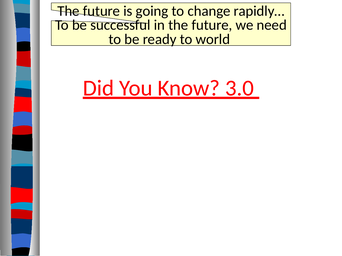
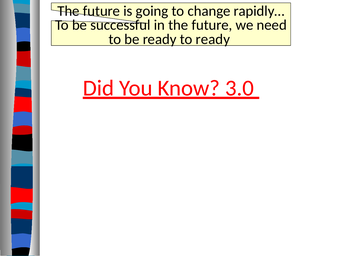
to world: world -> ready
